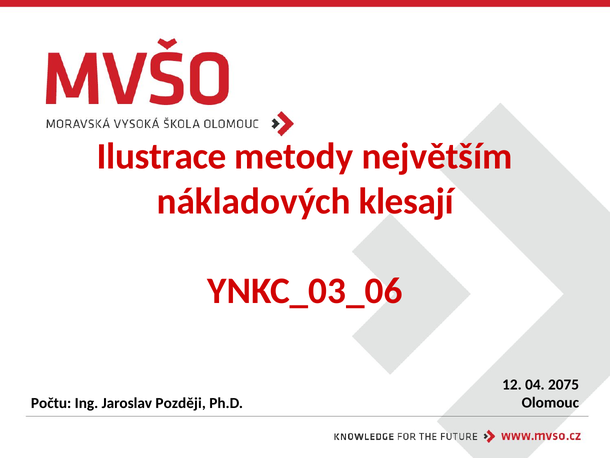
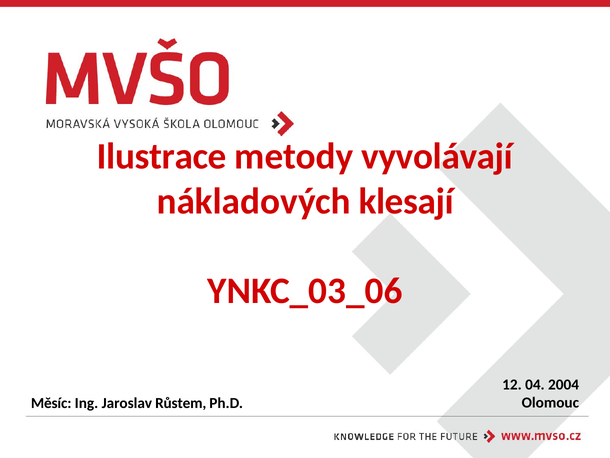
největším: největším -> vyvolávají
2075: 2075 -> 2004
Počtu: Počtu -> Měsíc
Později: Později -> Růstem
